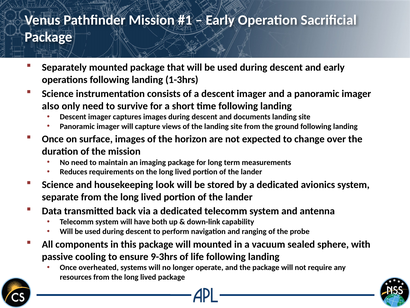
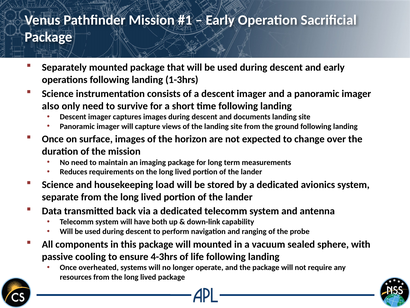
look: look -> load
9-3hrs: 9-3hrs -> 4-3hrs
